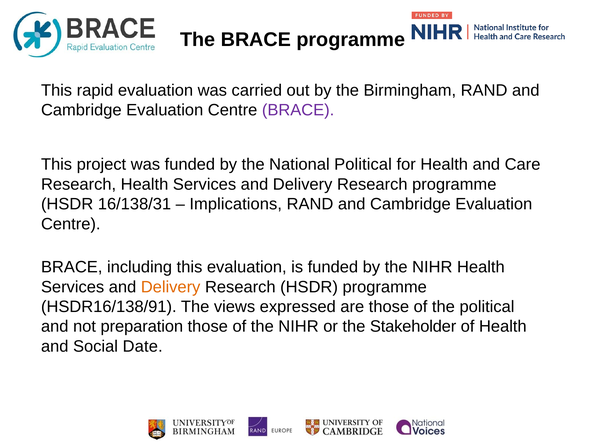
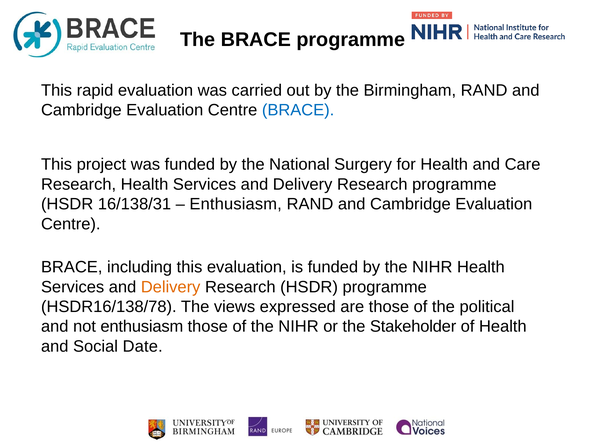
BRACE at (298, 110) colour: purple -> blue
National Political: Political -> Surgery
Implications at (236, 204): Implications -> Enthusiasm
HSDR16/138/91: HSDR16/138/91 -> HSDR16/138/78
not preparation: preparation -> enthusiasm
